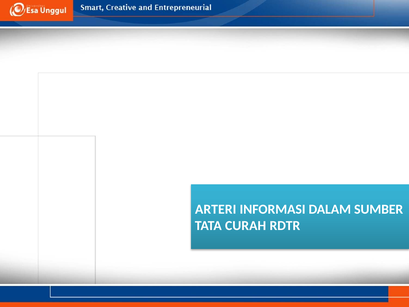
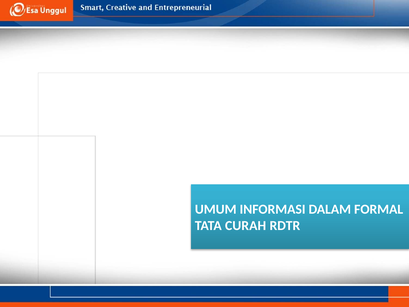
ARTERI: ARTERI -> UMUM
SUMBER: SUMBER -> FORMAL
